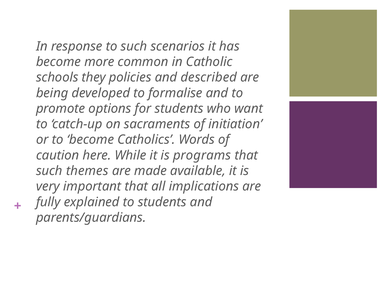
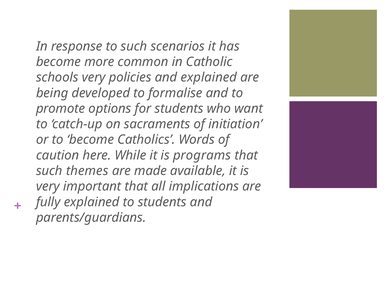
schools they: they -> very
and described: described -> explained
